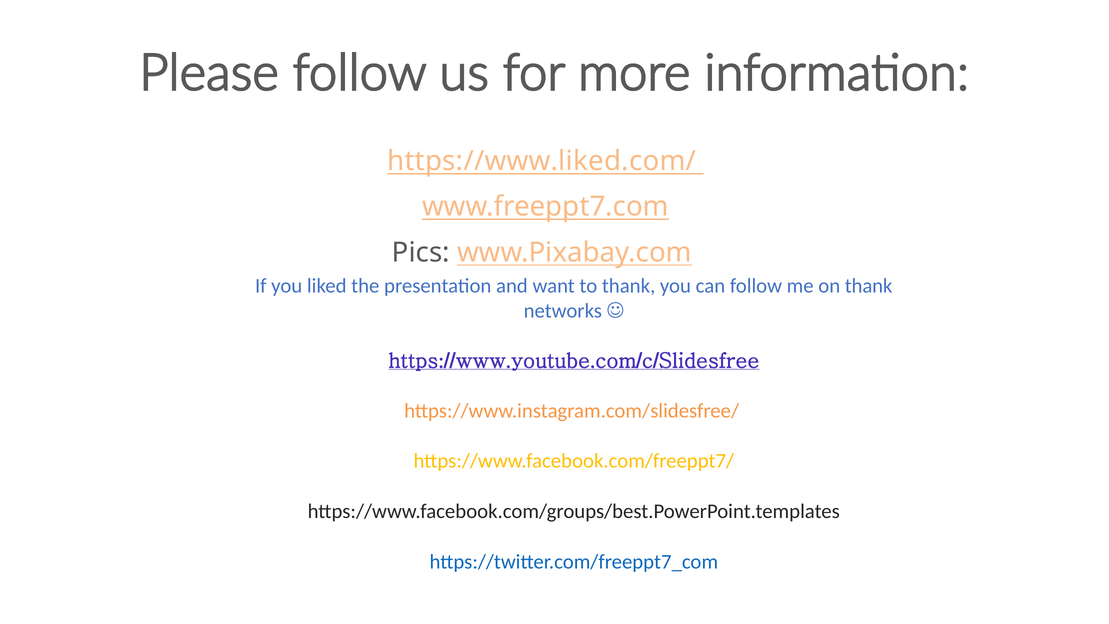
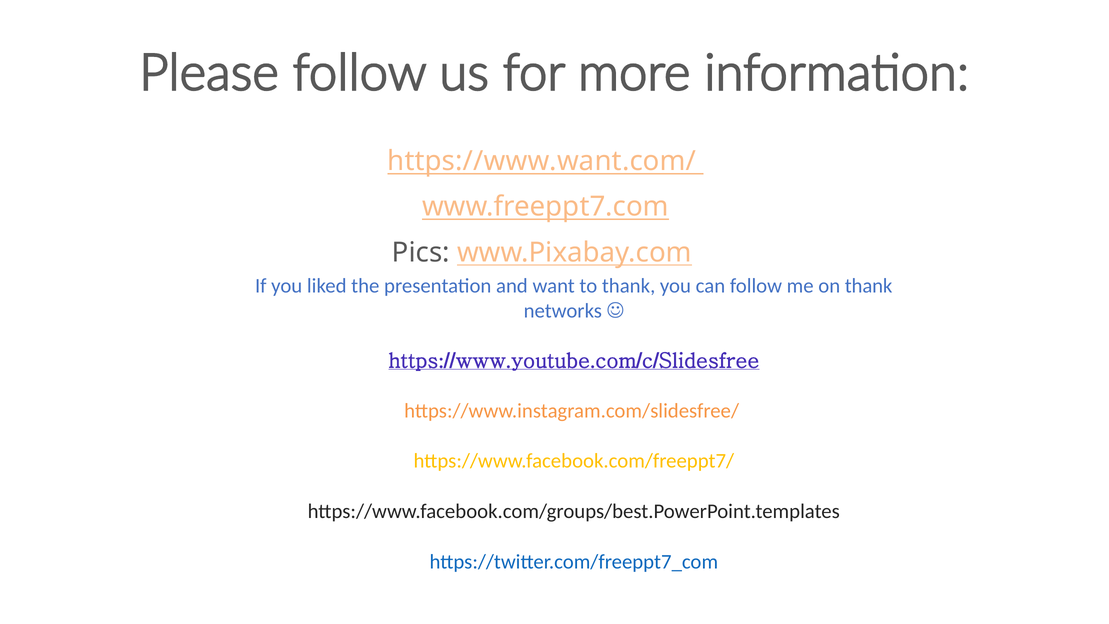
https://www.liked.com/: https://www.liked.com/ -> https://www.want.com/
